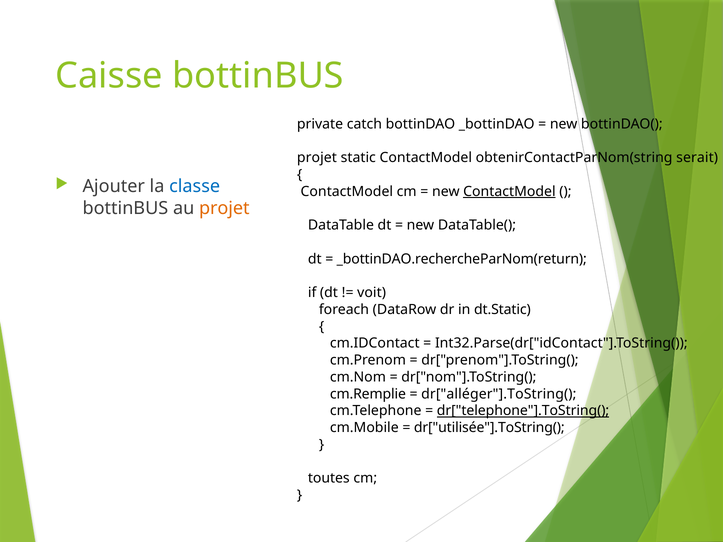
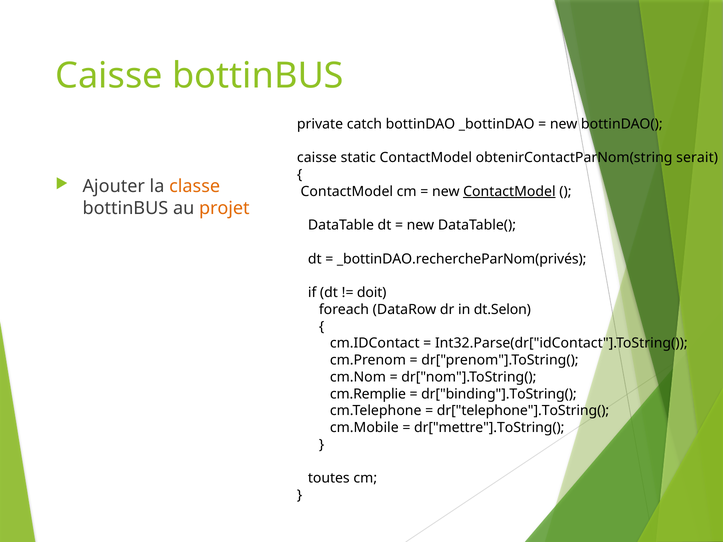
projet at (317, 158): projet -> caisse
classe colour: blue -> orange
_bottinDAO.rechercheParNom(return: _bottinDAO.rechercheParNom(return -> _bottinDAO.rechercheParNom(privés
voit: voit -> doit
dt.Static: dt.Static -> dt.Selon
dr["alléger"].ToString(: dr["alléger"].ToString( -> dr["binding"].ToString(
dr["telephone"].ToString( underline: present -> none
dr["utilisée"].ToString(: dr["utilisée"].ToString( -> dr["mettre"].ToString(
